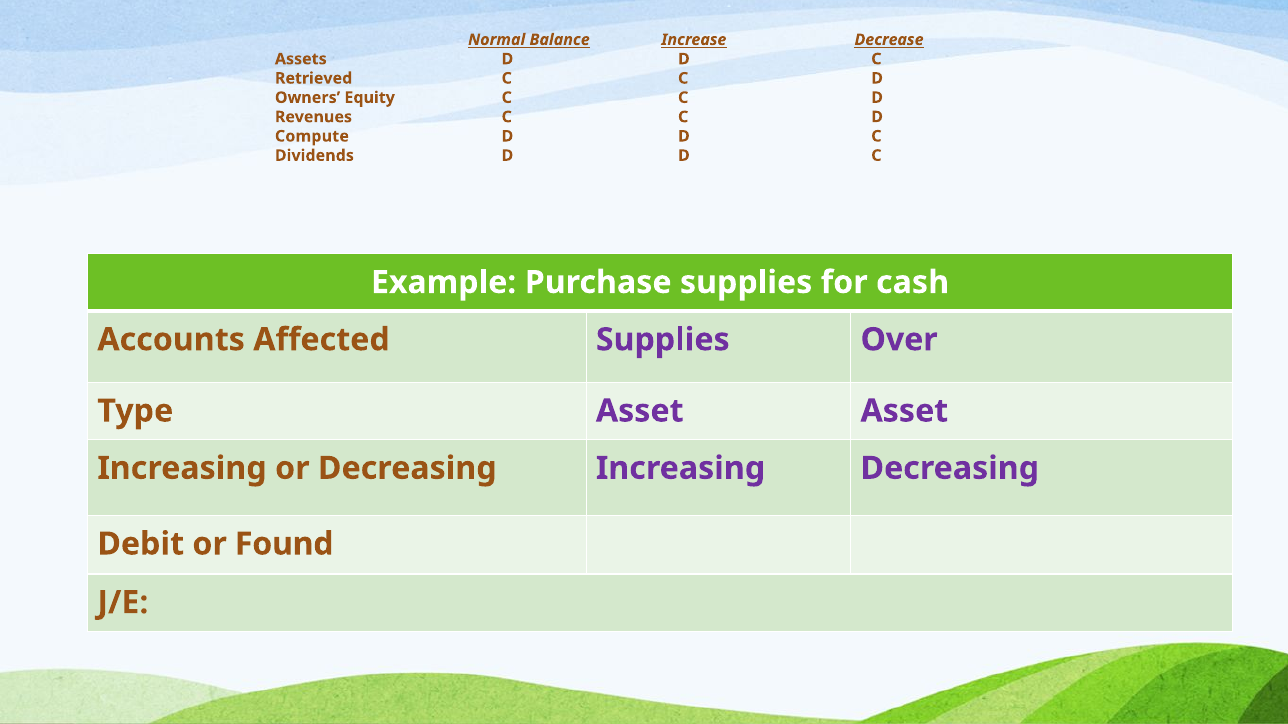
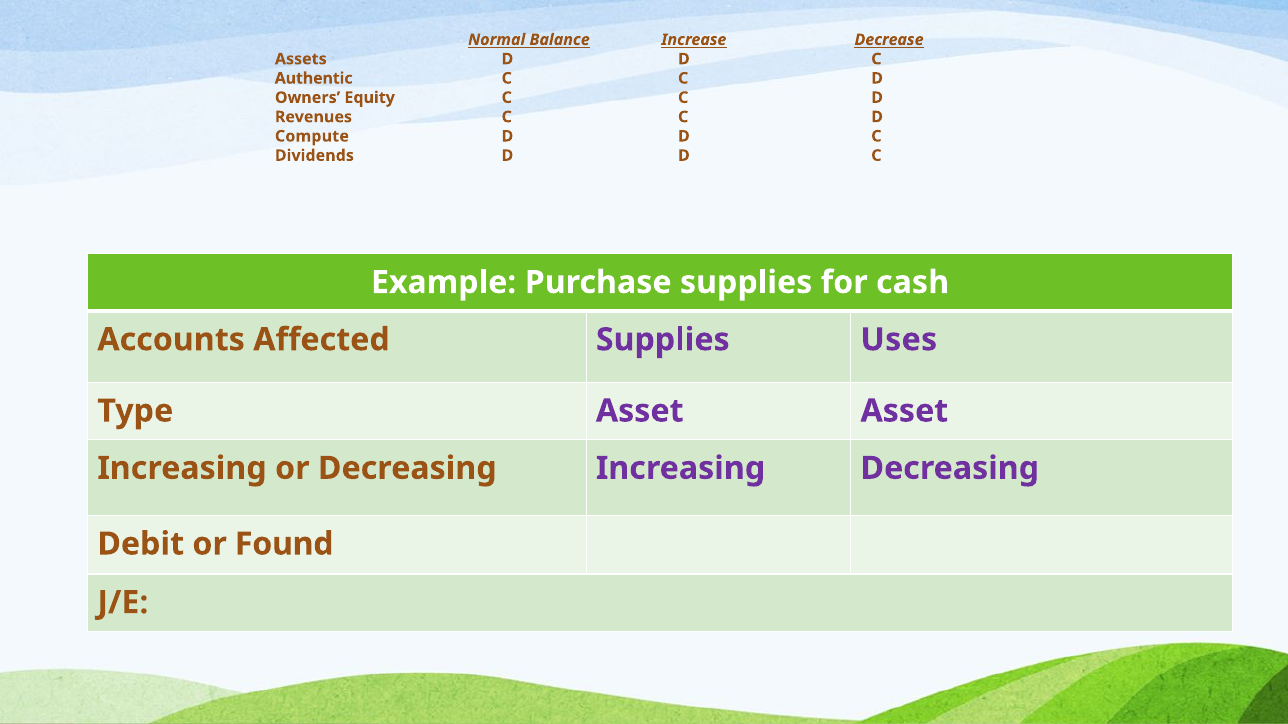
Retrieved: Retrieved -> Authentic
Over: Over -> Uses
